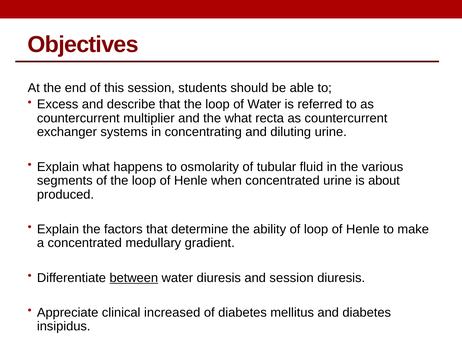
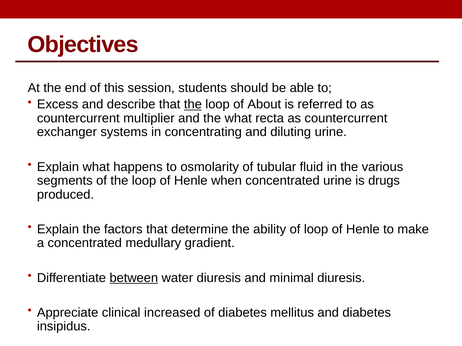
the at (193, 105) underline: none -> present
of Water: Water -> About
about: about -> drugs
and session: session -> minimal
